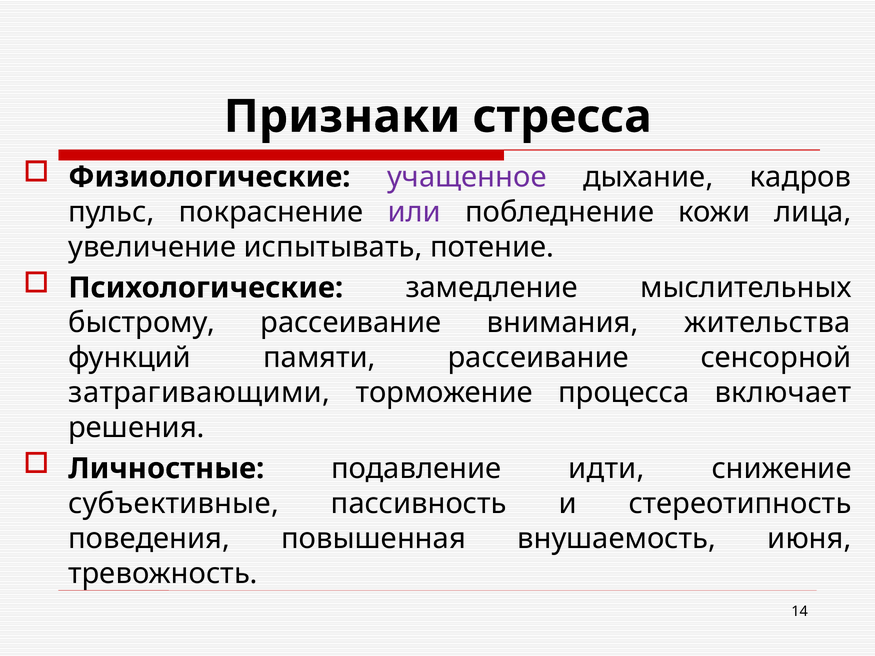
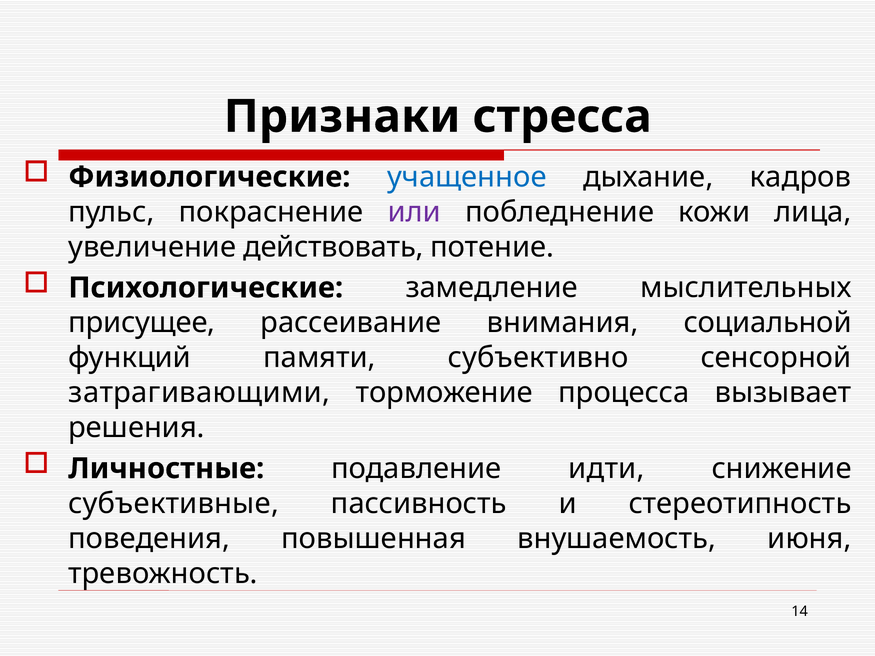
учащенное colour: purple -> blue
испытывать: испытывать -> действовать
быстрому: быстрому -> присущее
жительства: жительства -> социальной
памяти рассеивание: рассеивание -> субъективно
включает: включает -> вызывает
